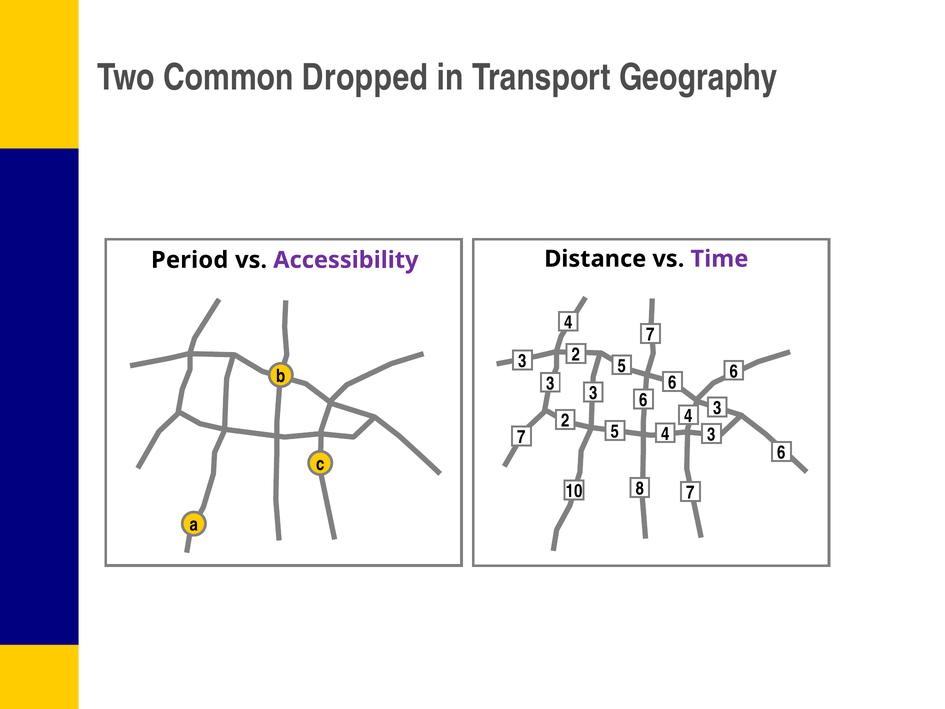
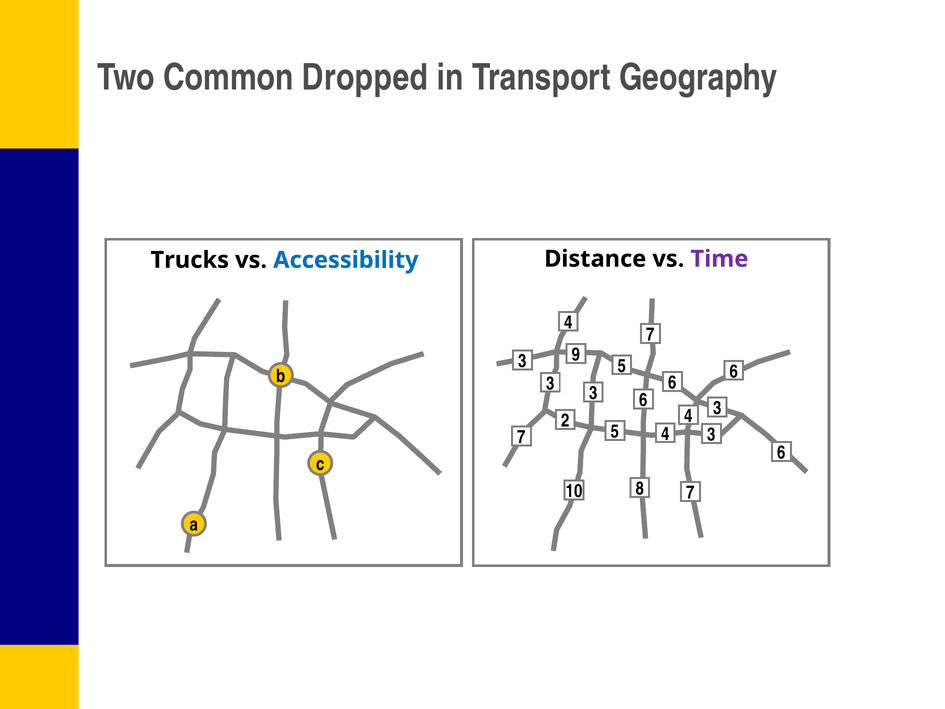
Period: Period -> Trucks
Accessibility colour: purple -> blue
3 2: 2 -> 9
